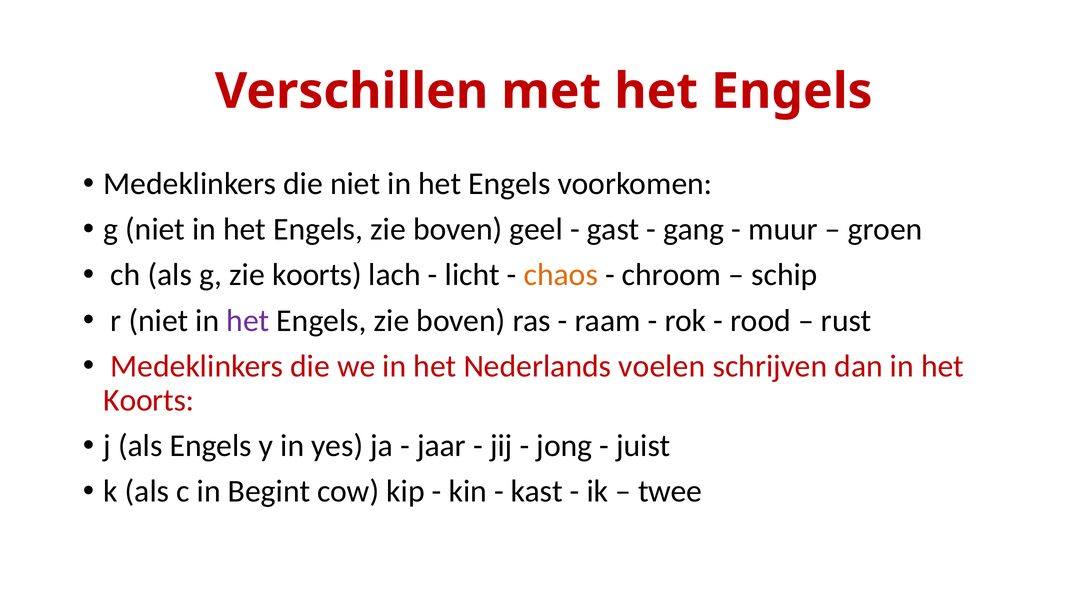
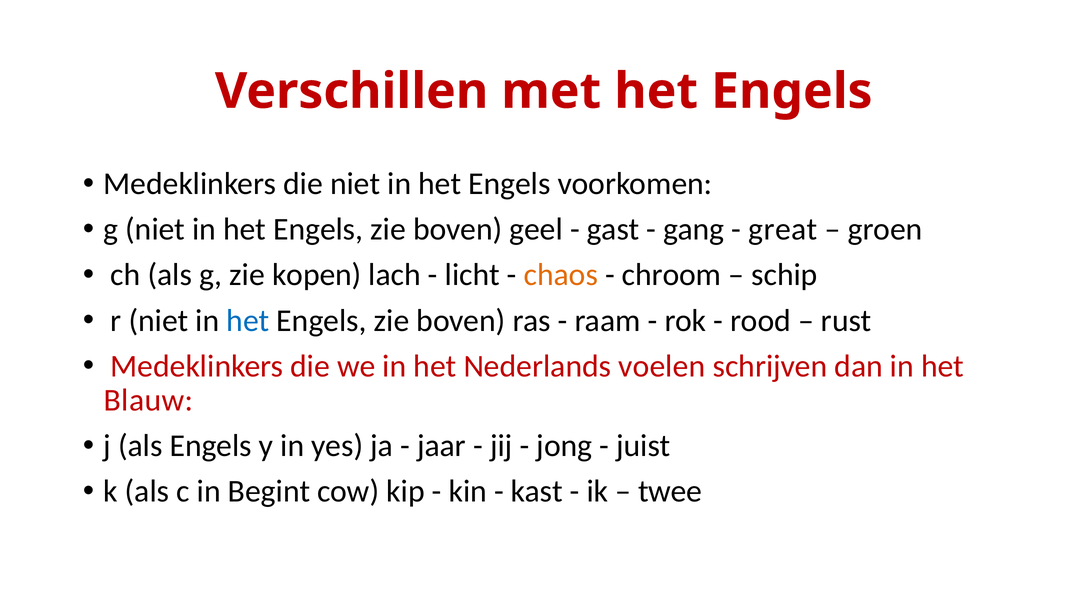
muur: muur -> great
zie koorts: koorts -> kopen
het at (248, 321) colour: purple -> blue
Koorts at (149, 400): Koorts -> Blauw
